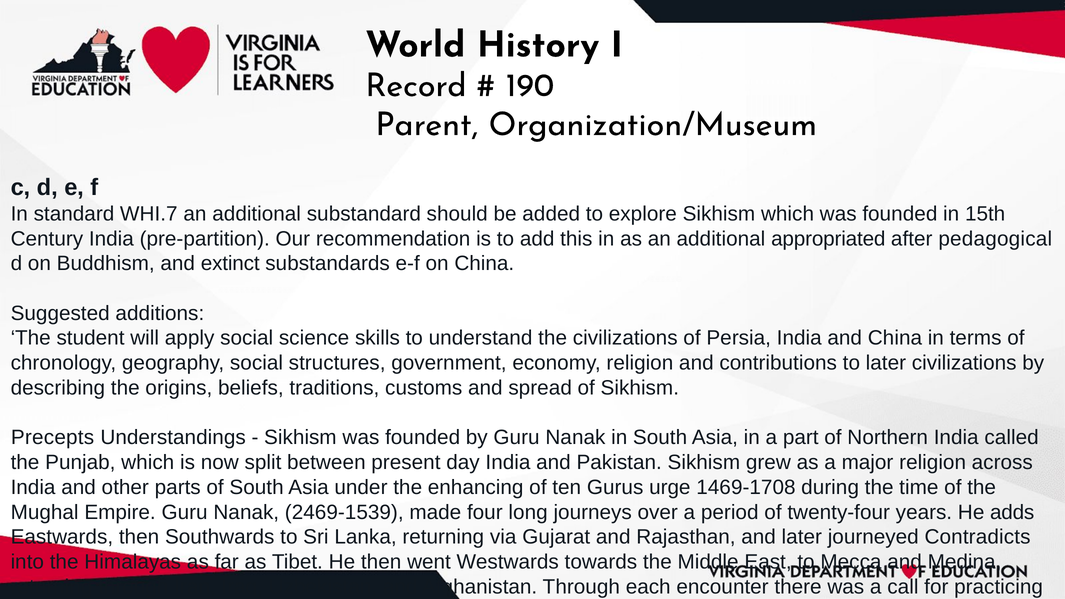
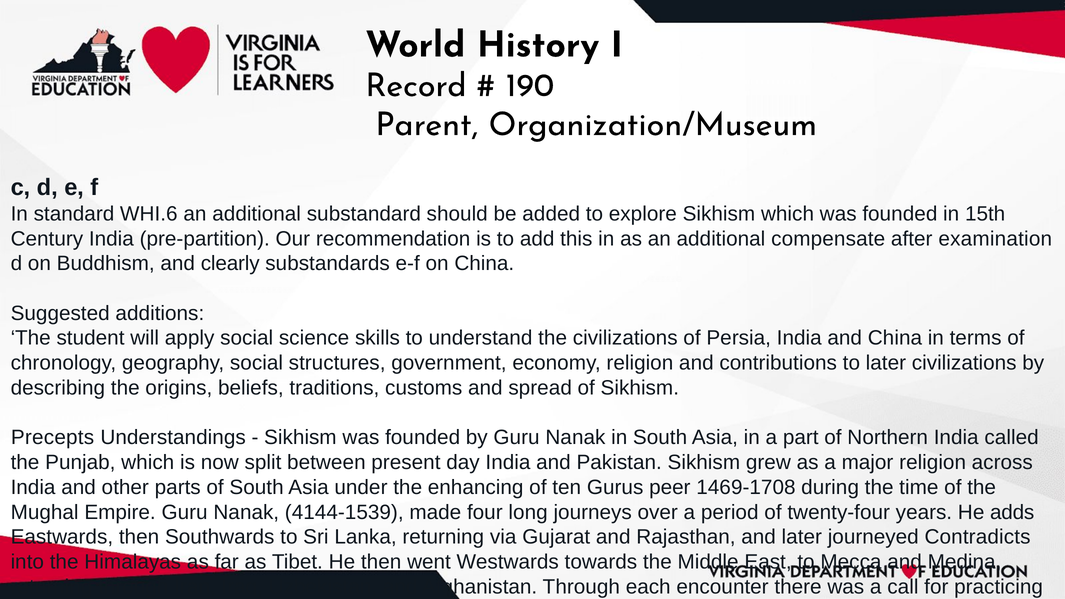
WHI.7: WHI.7 -> WHI.6
appropriated: appropriated -> compensate
pedagogical: pedagogical -> examination
extinct: extinct -> clearly
urge: urge -> peer
2469-1539: 2469-1539 -> 4144-1539
